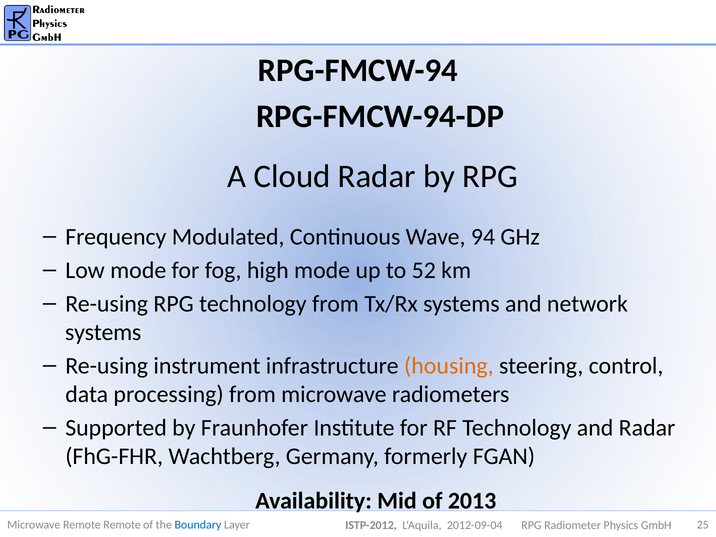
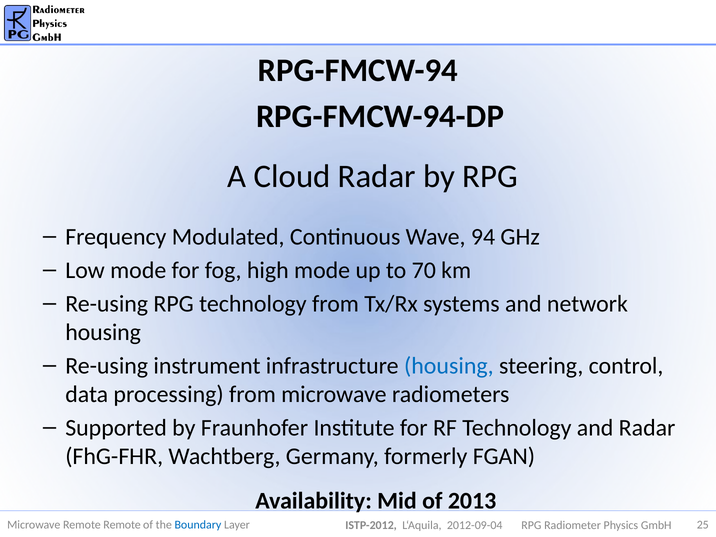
52: 52 -> 70
systems at (103, 332): systems -> housing
housing at (449, 366) colour: orange -> blue
